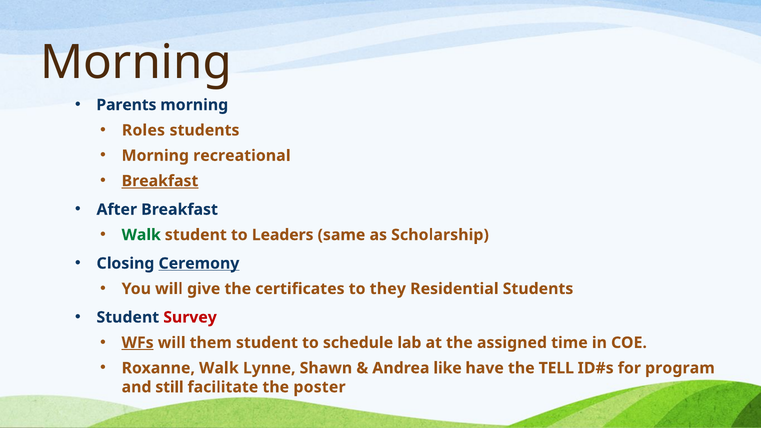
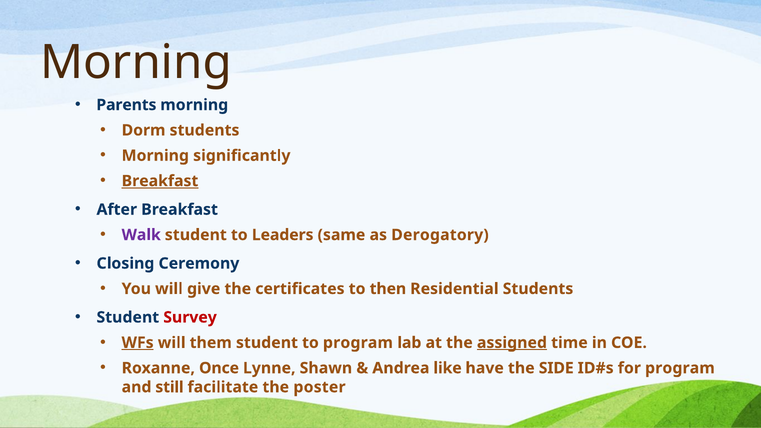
Roles: Roles -> Dorm
recreational: recreational -> significantly
Walk at (141, 235) colour: green -> purple
Scholarship: Scholarship -> Derogatory
Ceremony underline: present -> none
they: they -> then
to schedule: schedule -> program
assigned underline: none -> present
Roxanne Walk: Walk -> Once
TELL: TELL -> SIDE
